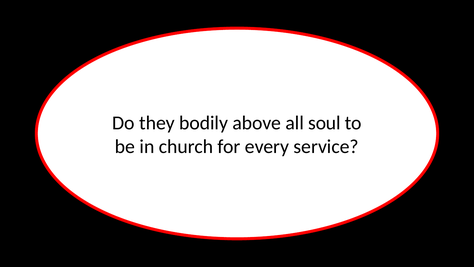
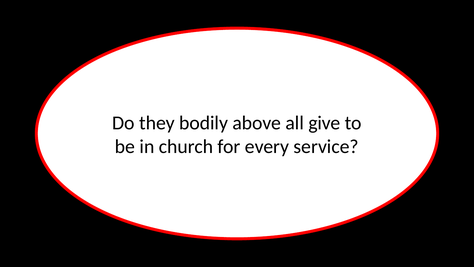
soul: soul -> give
